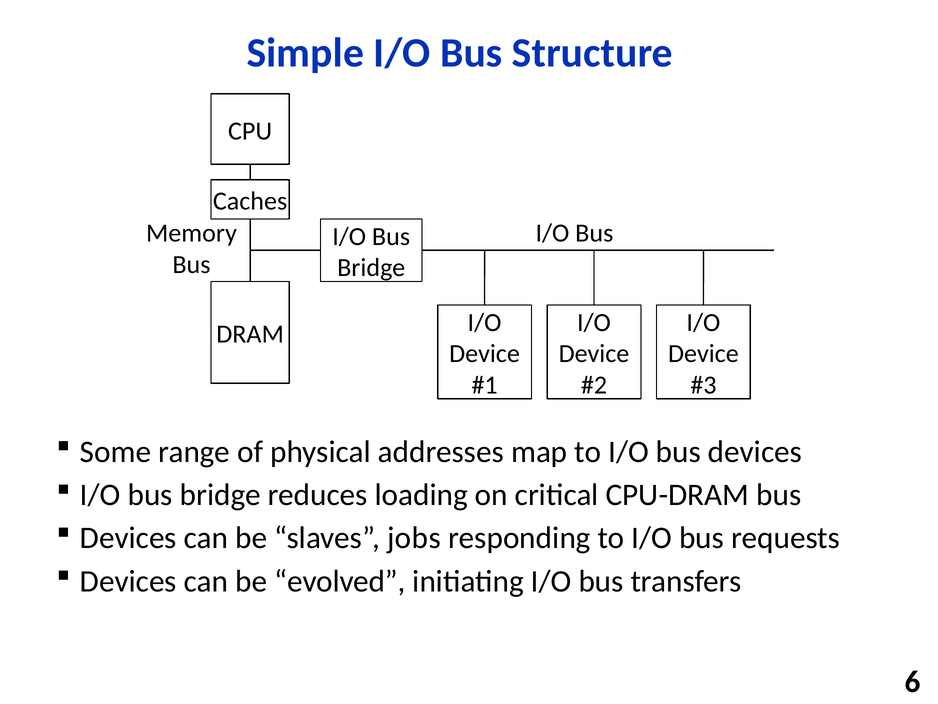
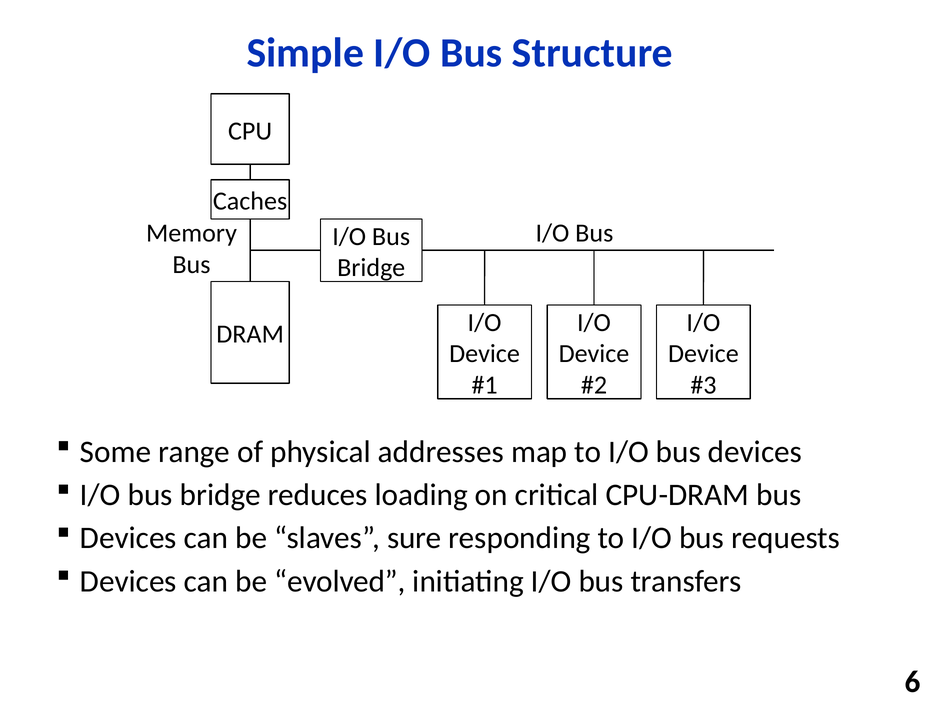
jobs: jobs -> sure
